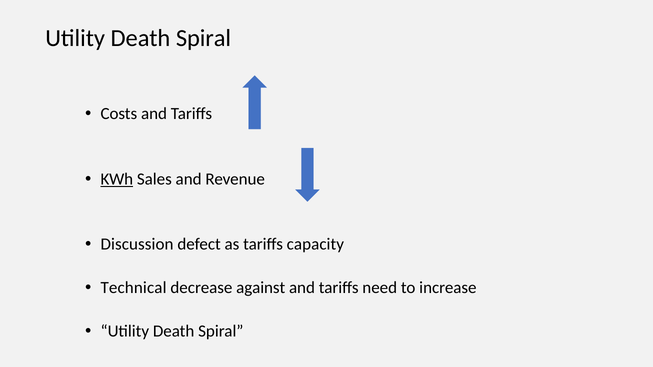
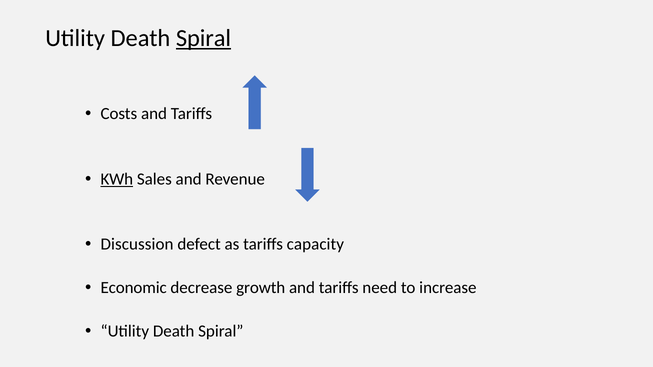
Spiral at (203, 38) underline: none -> present
Technical: Technical -> Economic
against: against -> growth
